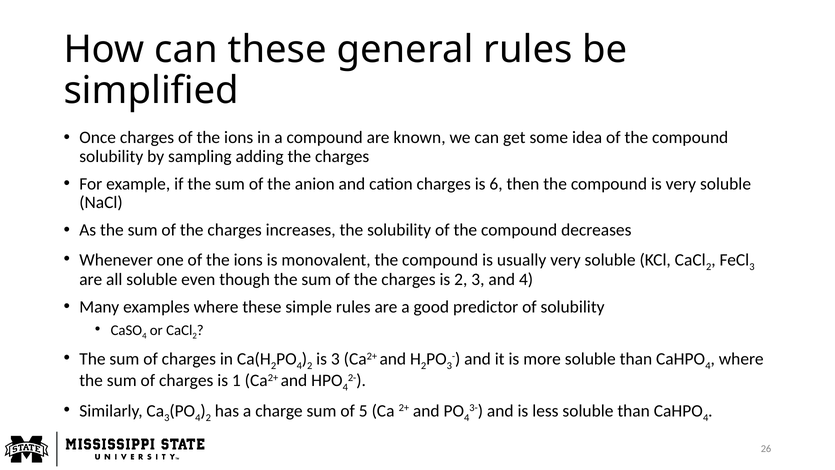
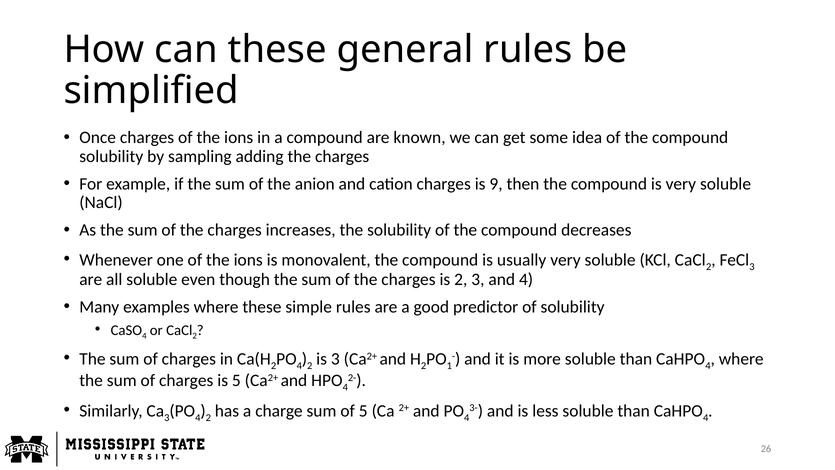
6: 6 -> 9
3 at (449, 366): 3 -> 1
is 1: 1 -> 5
